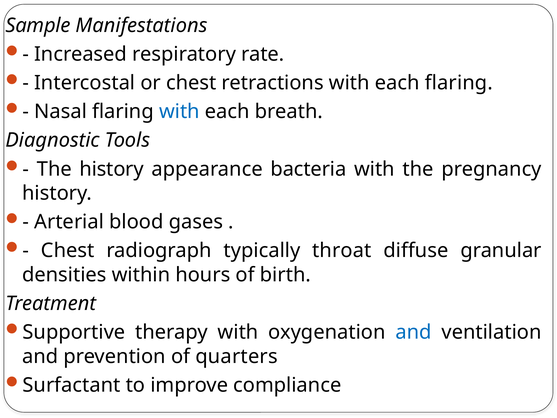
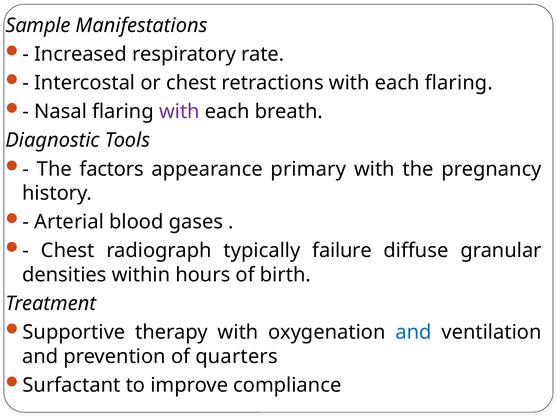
with at (179, 112) colour: blue -> purple
The history: history -> factors
bacteria: bacteria -> primary
throat: throat -> failure
